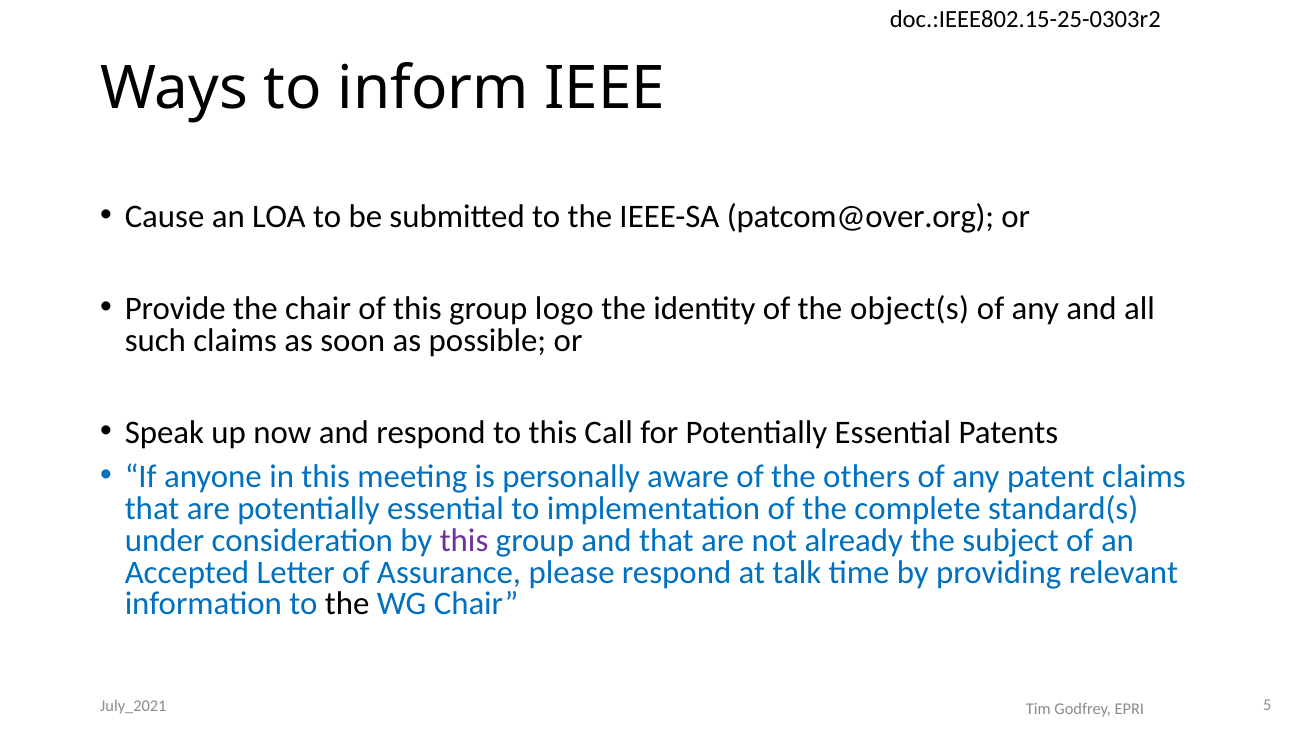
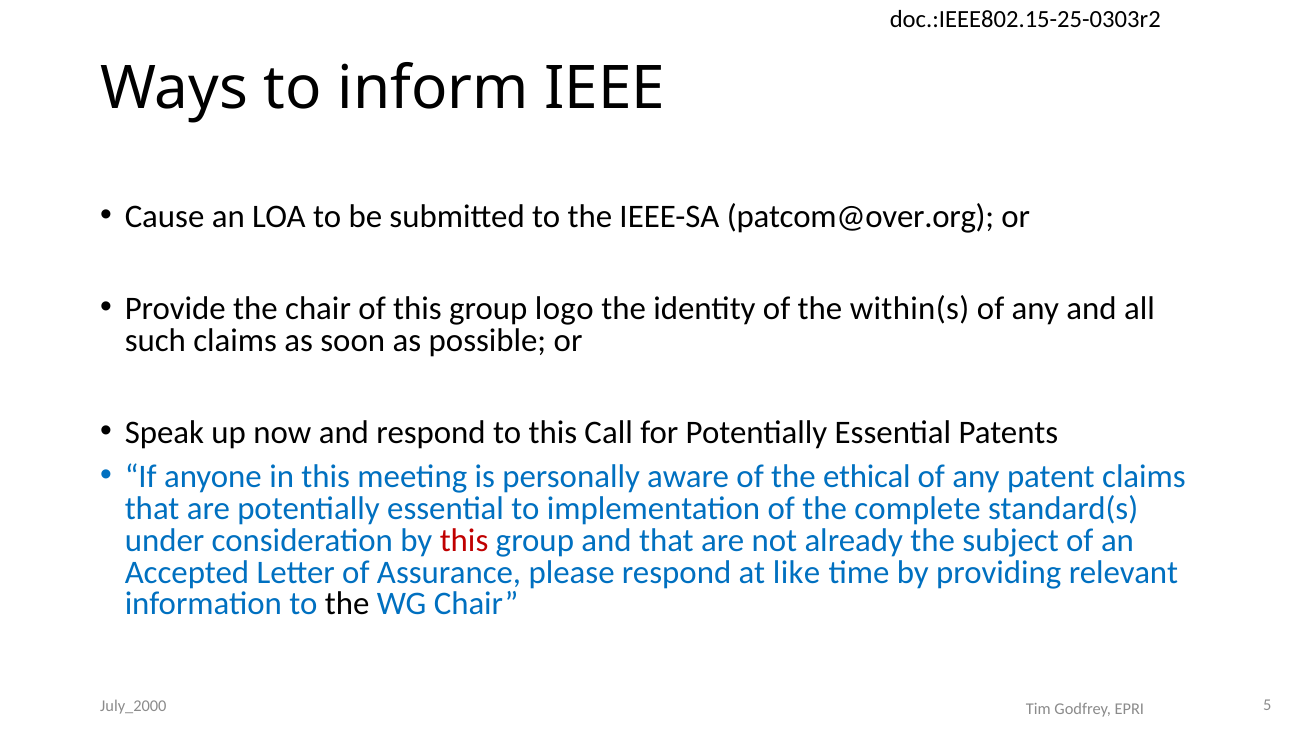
object(s: object(s -> within(s
others: others -> ethical
this at (464, 540) colour: purple -> red
talk: talk -> like
July_2021: July_2021 -> July_2000
